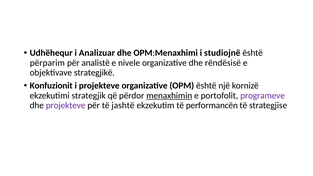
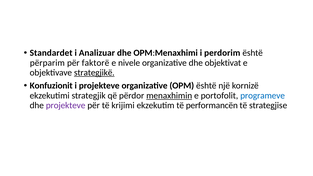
Udhëhequr: Udhëhequr -> Standardet
studiojnë: studiojnë -> perdorim
analistë: analistë -> faktorë
rëndësisë: rëndësisë -> objektivat
strategjikë underline: none -> present
programeve colour: purple -> blue
jashtë: jashtë -> krijimi
